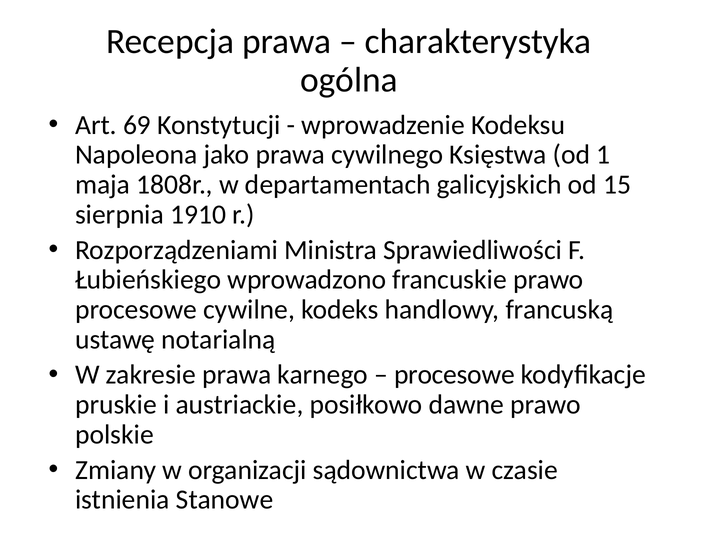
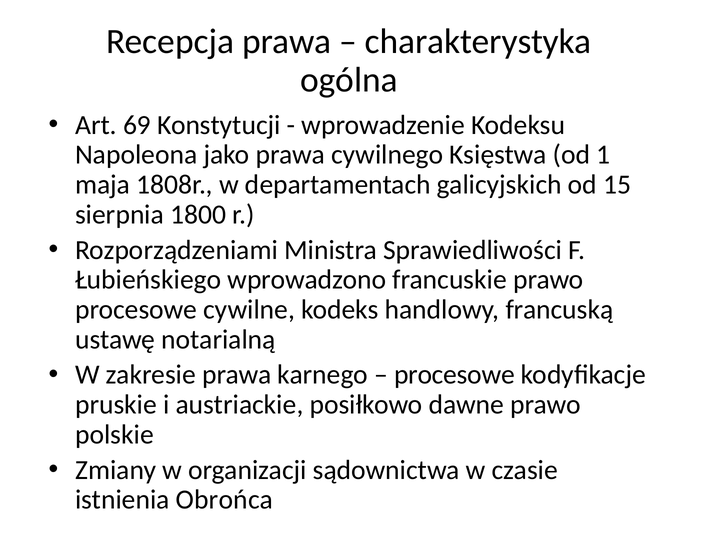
1910: 1910 -> 1800
Stanowe: Stanowe -> Obrońca
